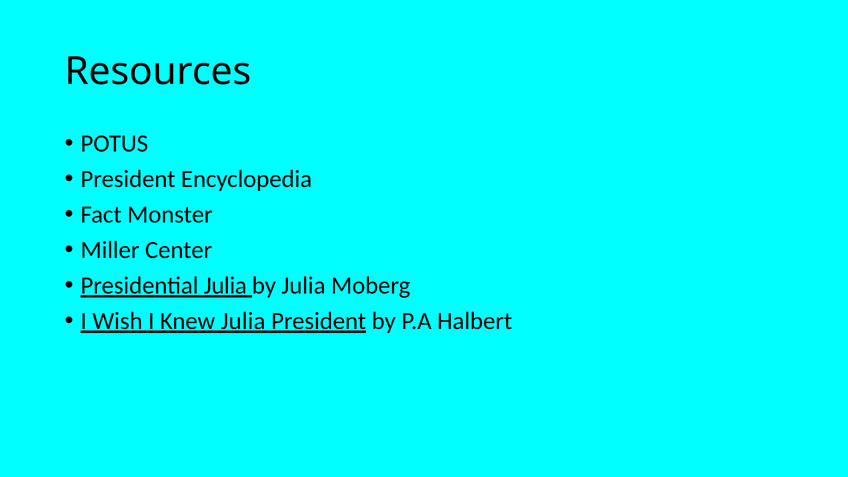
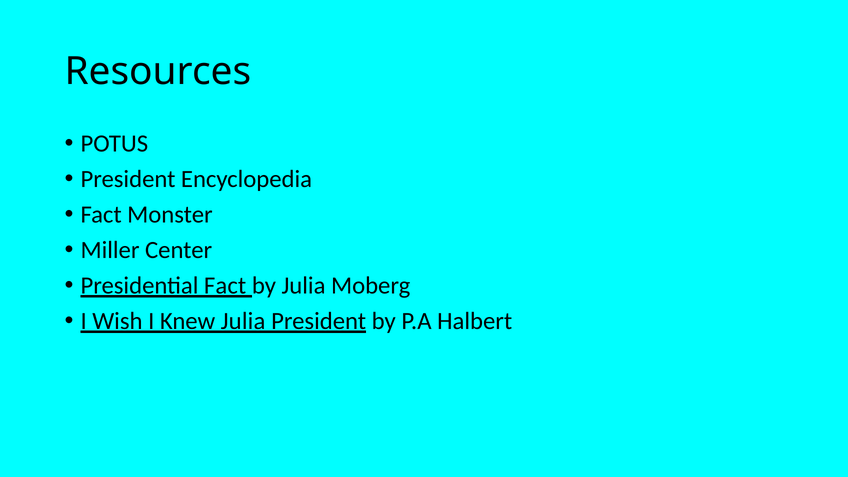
Presidential Julia: Julia -> Fact
